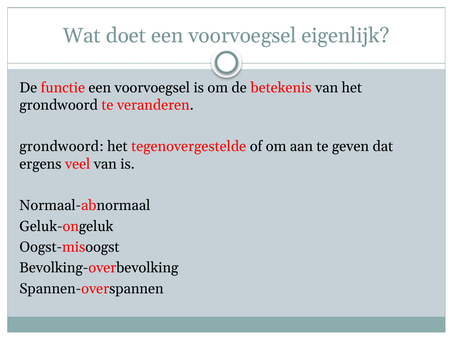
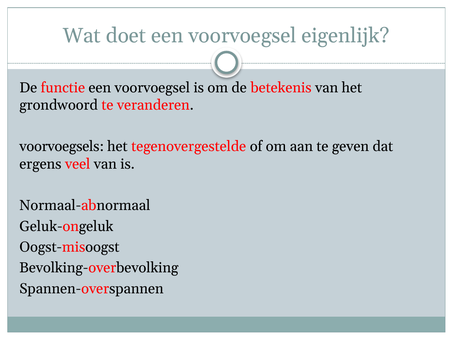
grondwoord at (62, 146): grondwoord -> voorvoegsels
